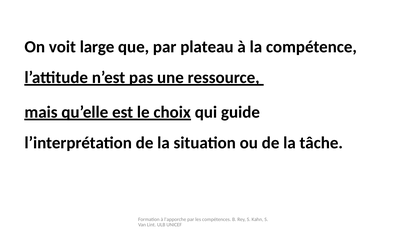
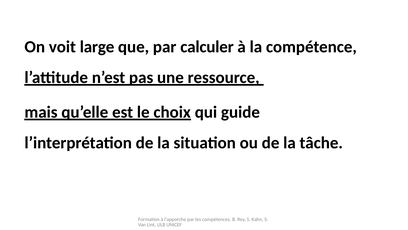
plateau: plateau -> calculer
